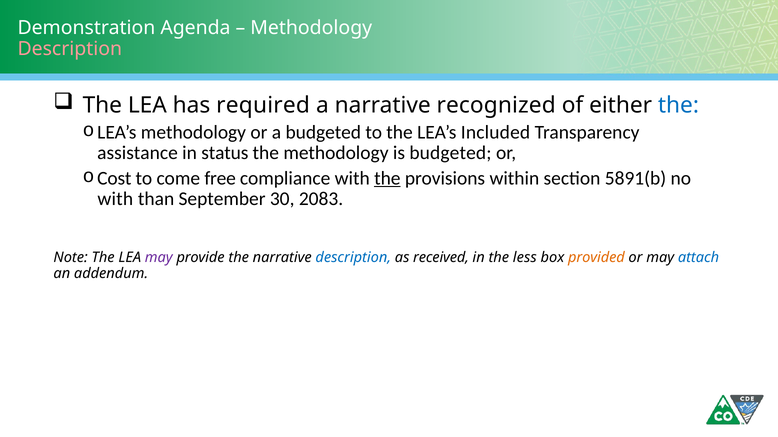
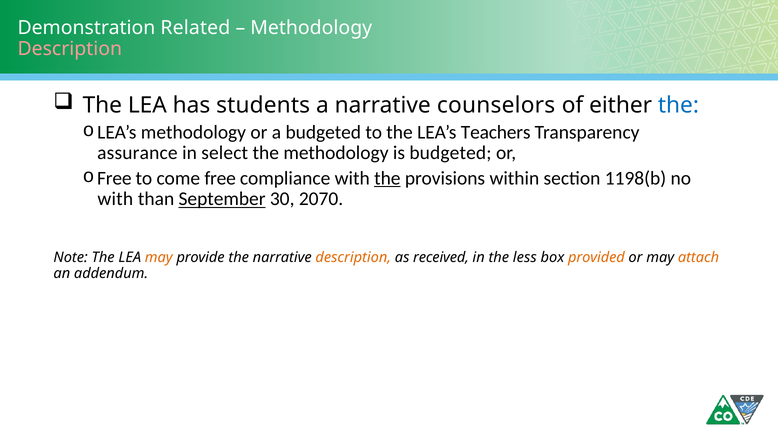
Agenda: Agenda -> Related
required: required -> students
recognized: recognized -> counselors
Included: Included -> Teachers
assistance: assistance -> assurance
status: status -> select
Cost at (114, 178): Cost -> Free
5891(b: 5891(b -> 1198(b
September underline: none -> present
2083: 2083 -> 2070
may at (159, 258) colour: purple -> orange
description at (353, 258) colour: blue -> orange
attach colour: blue -> orange
